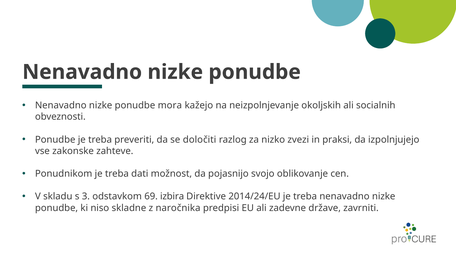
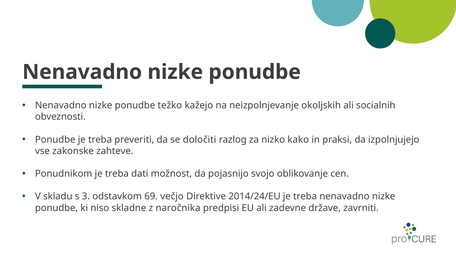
mora: mora -> težko
zvezi: zvezi -> kako
izbira: izbira -> večjo
